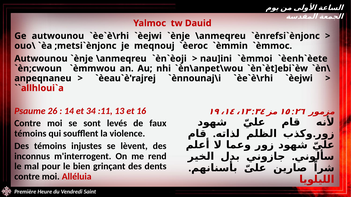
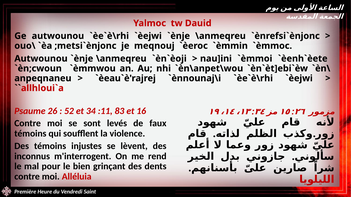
14: 14 -> 52
13: 13 -> 83
